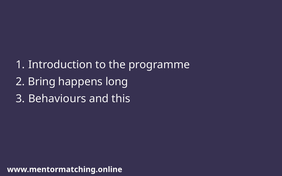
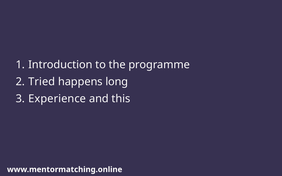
Bring: Bring -> Tried
Behaviours: Behaviours -> Experience
